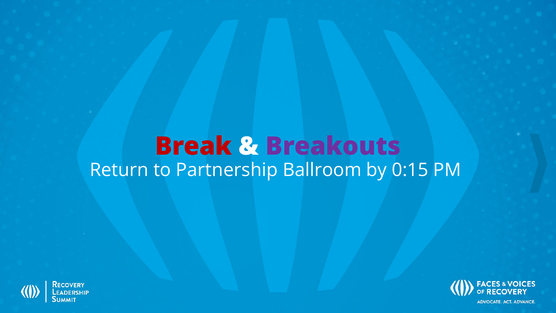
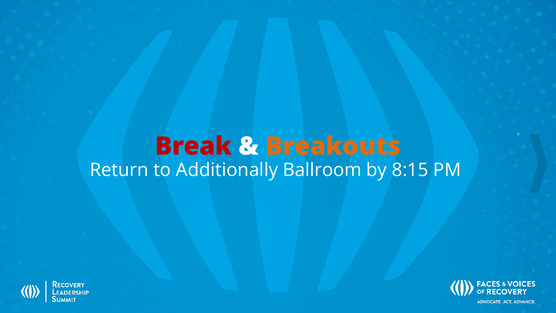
Breakouts colour: purple -> orange
Partnership: Partnership -> Additionally
0:15: 0:15 -> 8:15
